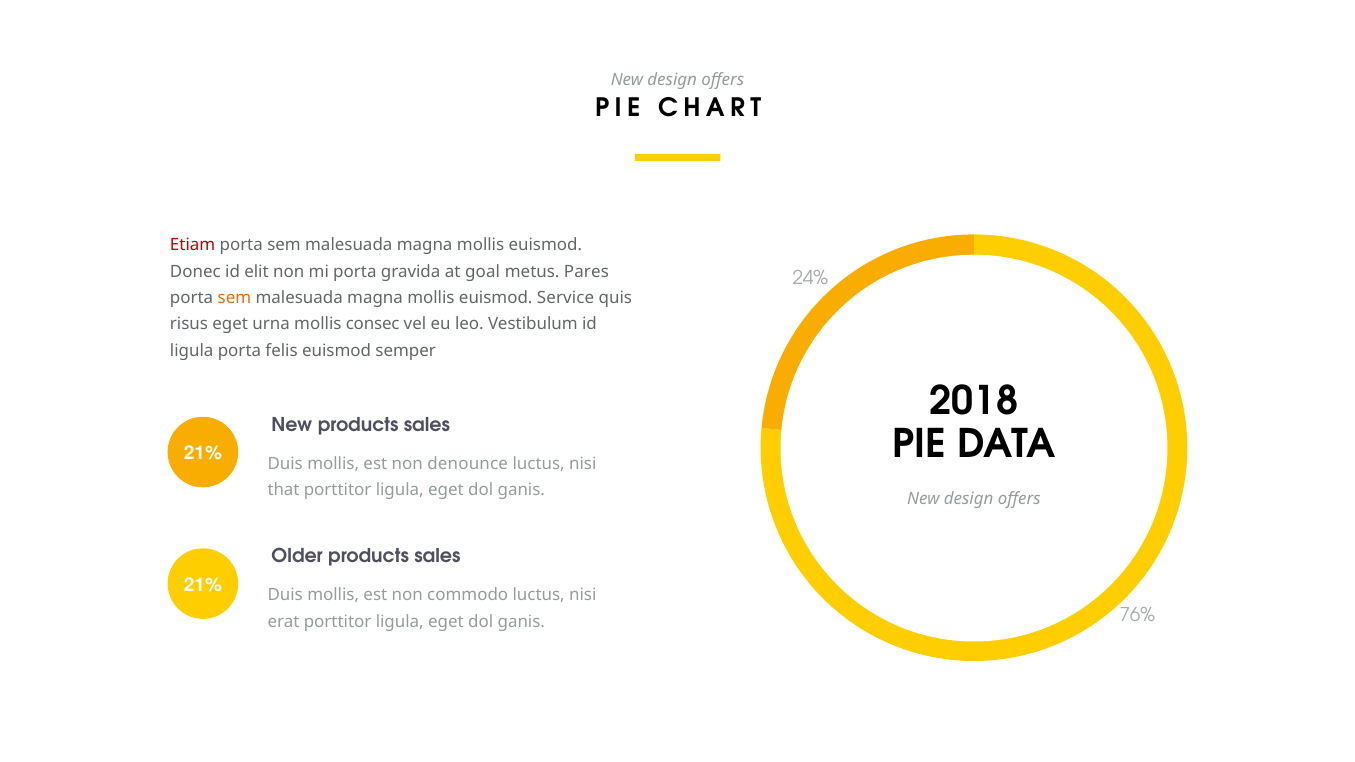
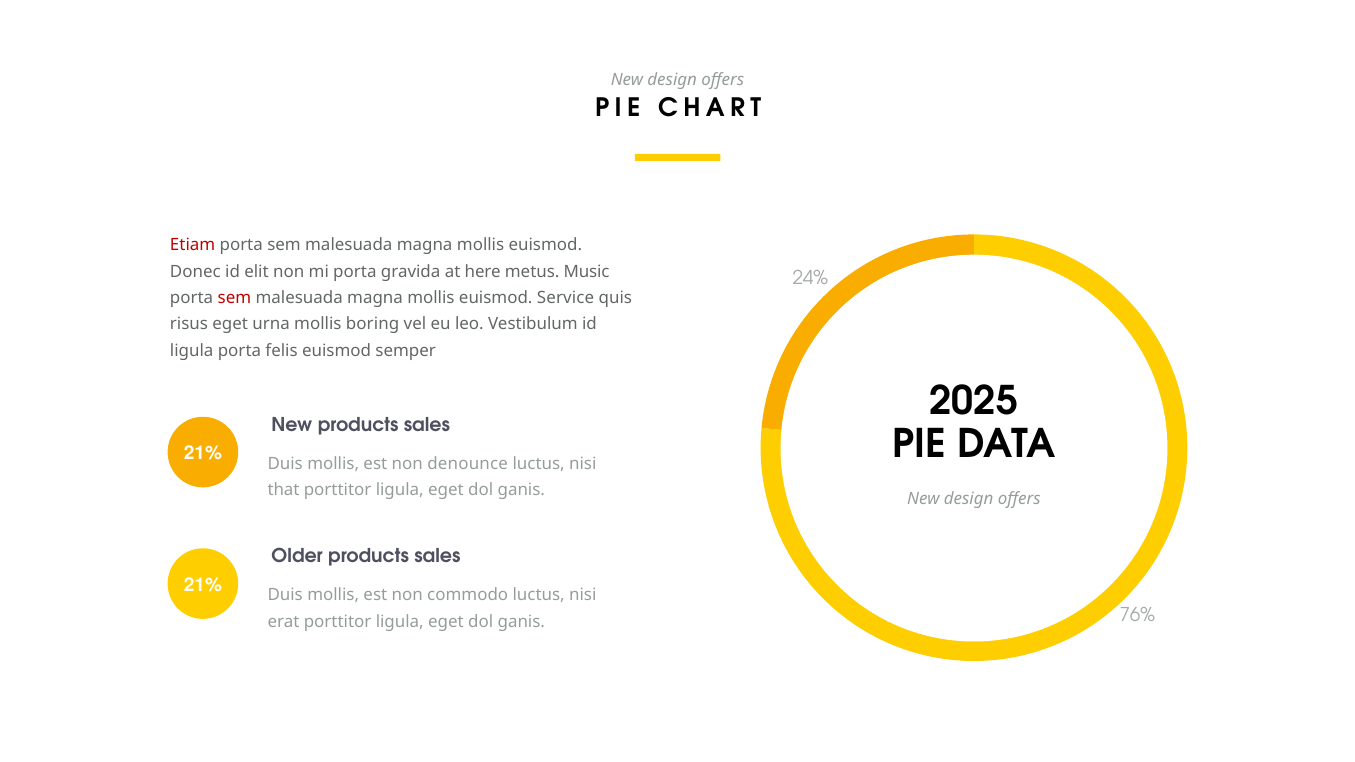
goal: goal -> here
Pares: Pares -> Music
sem at (234, 298) colour: orange -> red
consec: consec -> boring
2018: 2018 -> 2025
